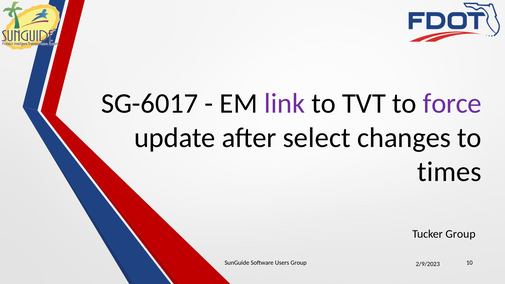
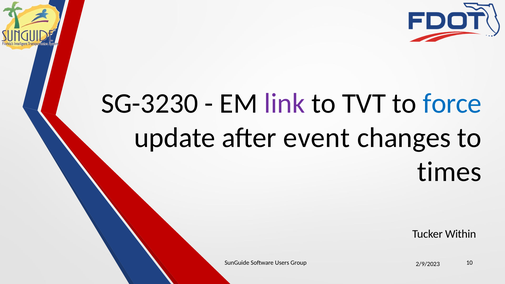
SG-6017: SG-6017 -> SG-3230
force colour: purple -> blue
select: select -> event
Tucker Group: Group -> Within
